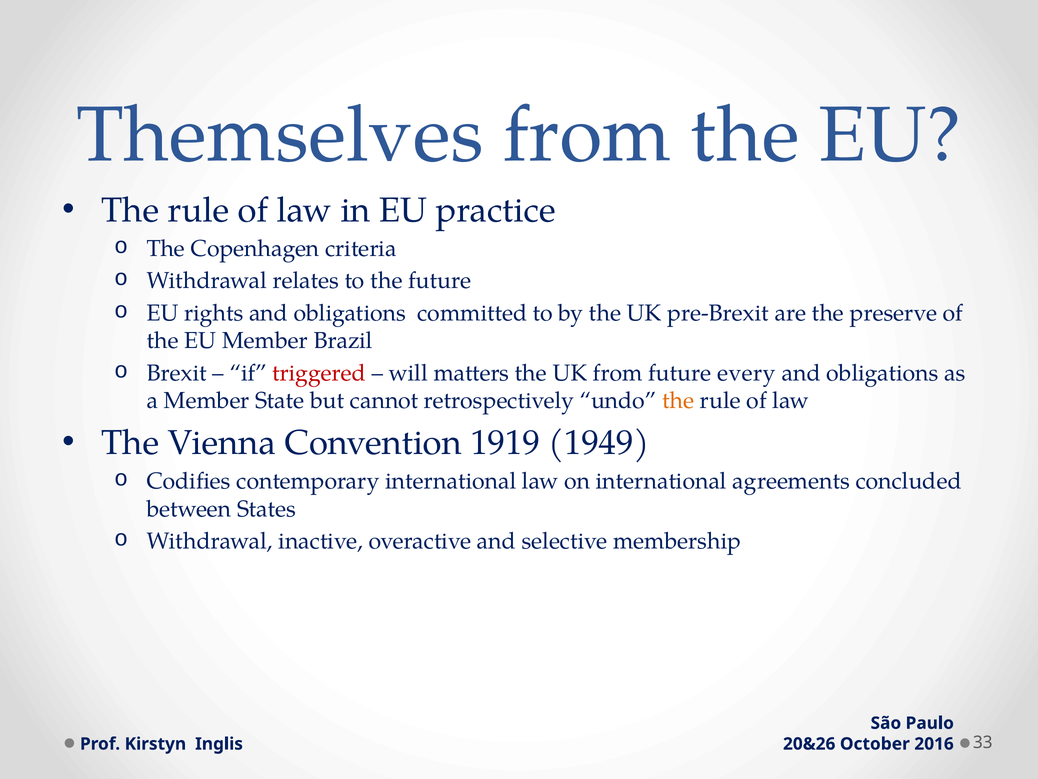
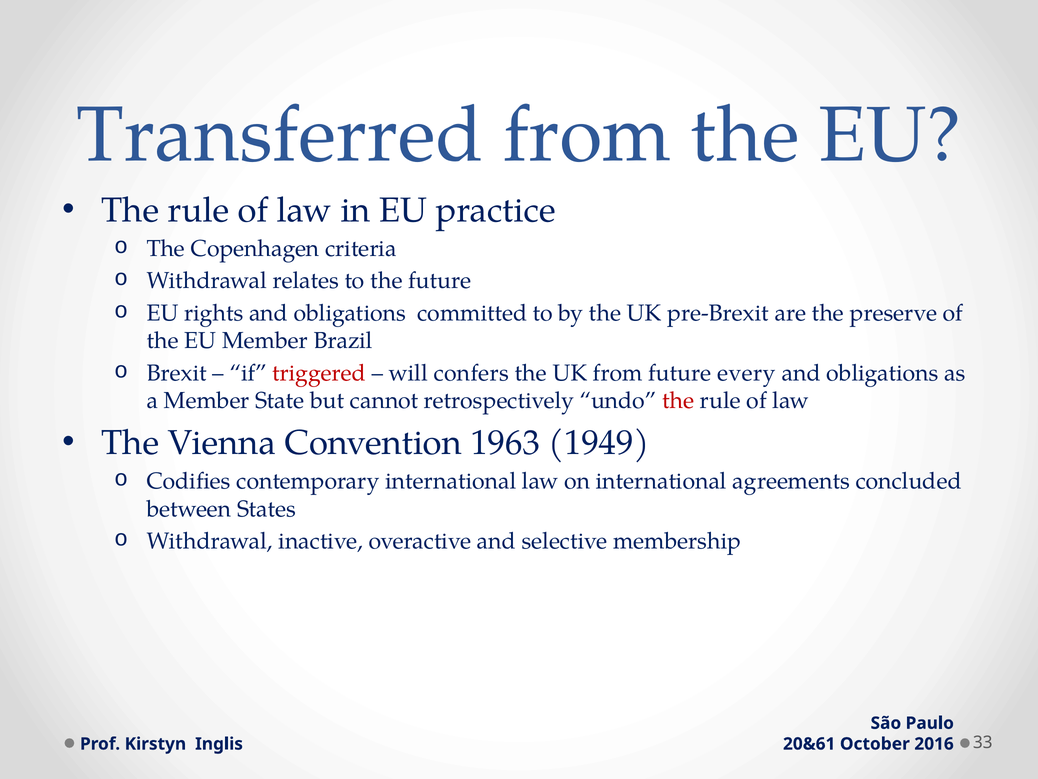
Themselves: Themselves -> Transferred
matters: matters -> confers
the at (678, 400) colour: orange -> red
1919: 1919 -> 1963
20&26: 20&26 -> 20&61
